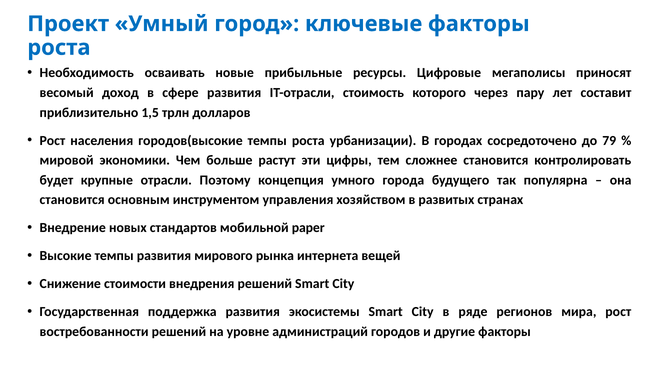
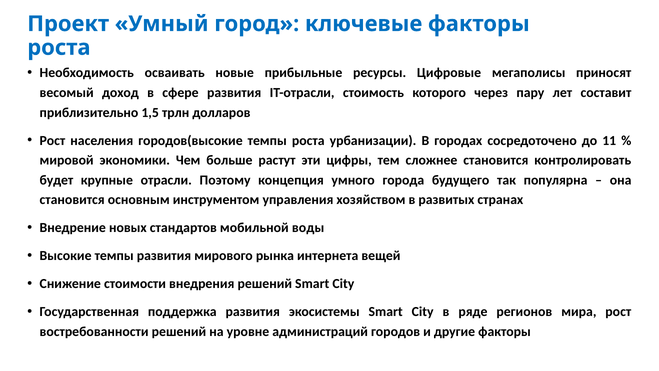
79: 79 -> 11
paper: paper -> воды
